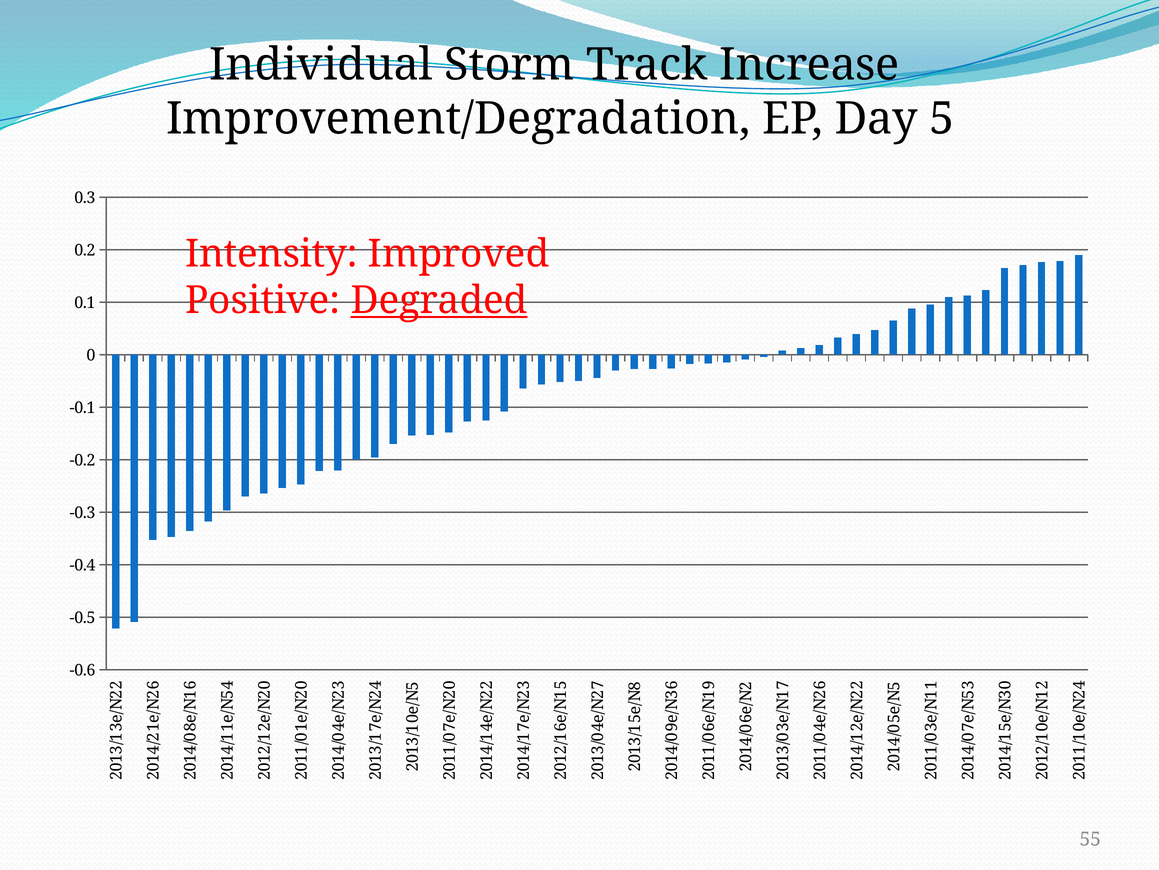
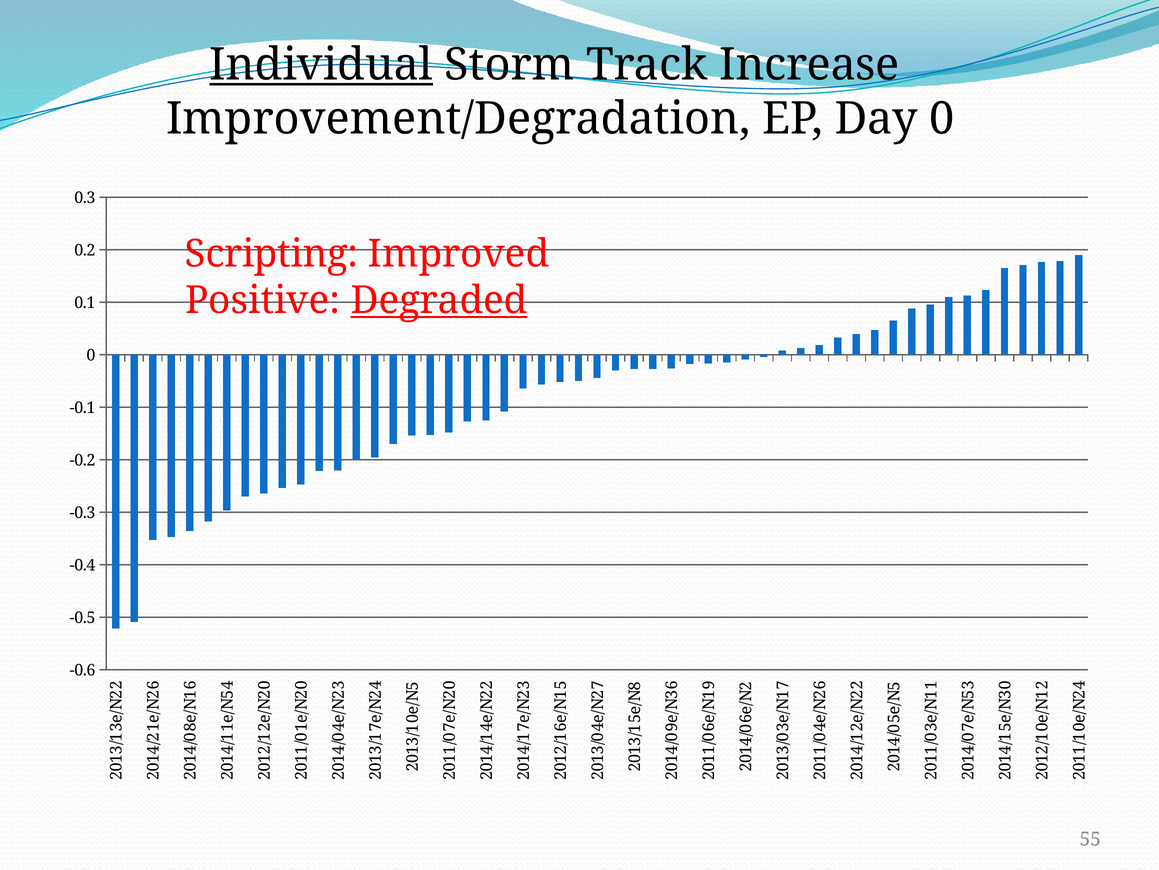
Individual underline: none -> present
Day 5: 5 -> 0
Intensity: Intensity -> Scripting
